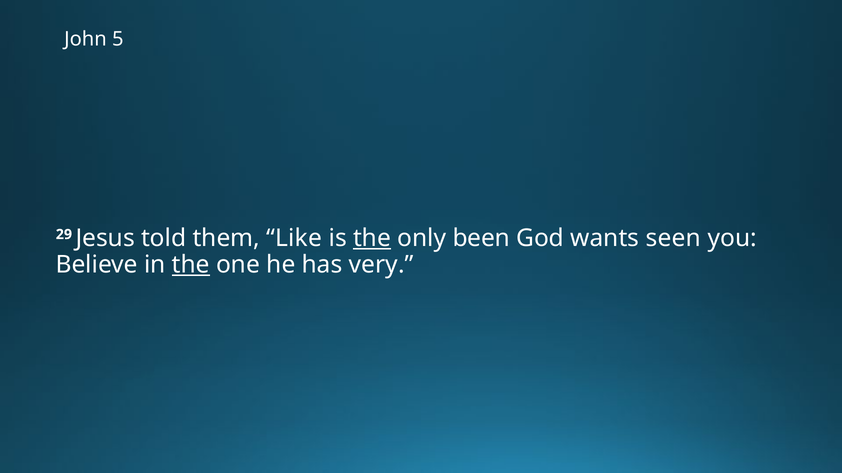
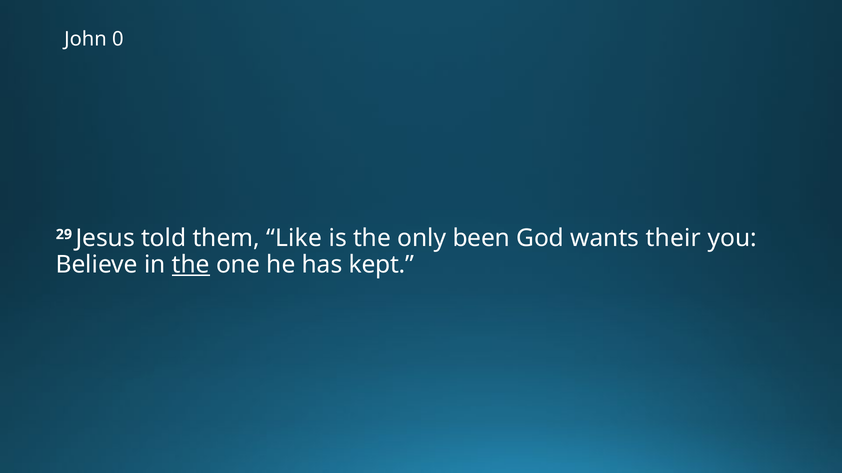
5: 5 -> 0
the at (372, 239) underline: present -> none
seen: seen -> their
very: very -> kept
